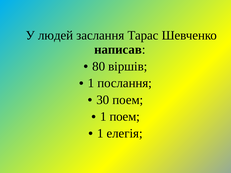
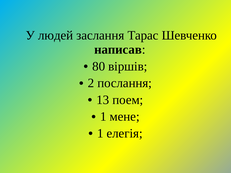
1 at (91, 83): 1 -> 2
30: 30 -> 13
1 поем: поем -> мене
